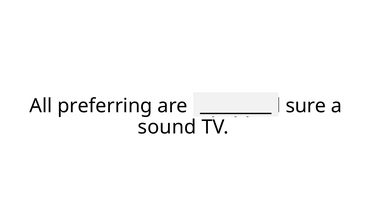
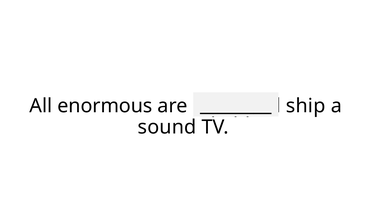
preferring: preferring -> enormous
sure: sure -> ship
